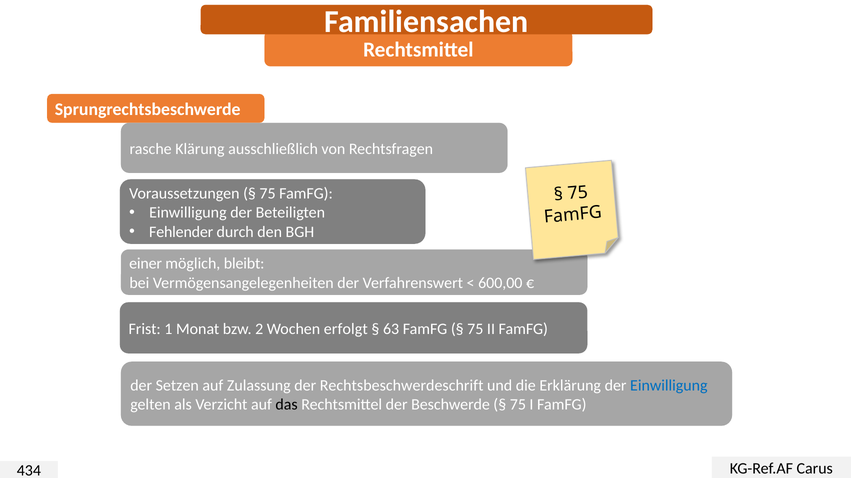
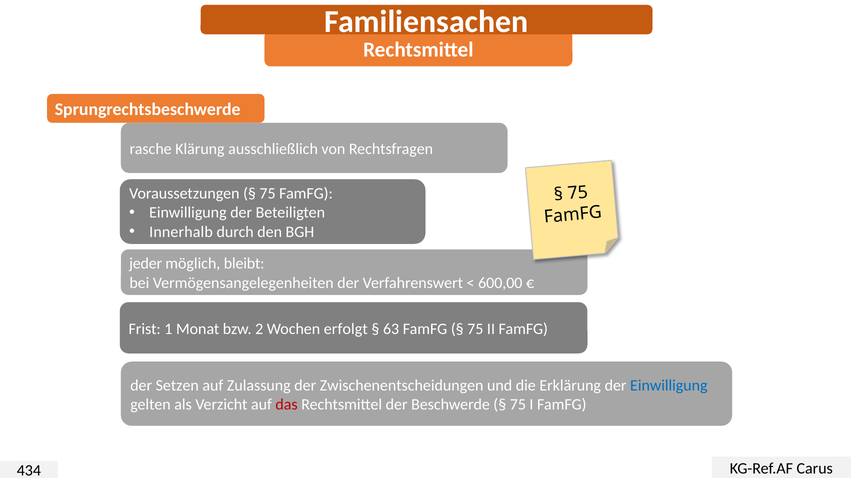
Fehlender: Fehlender -> Innerhalb
einer: einer -> jeder
Rechtsbeschwerdeschrift: Rechtsbeschwerdeschrift -> Zwischenentscheidungen
das colour: black -> red
